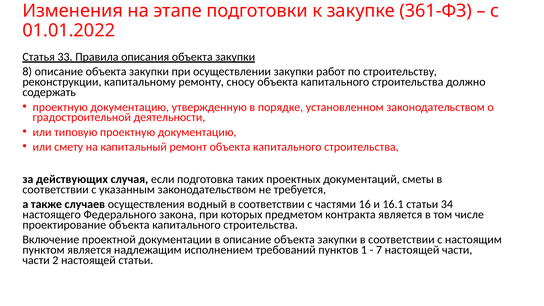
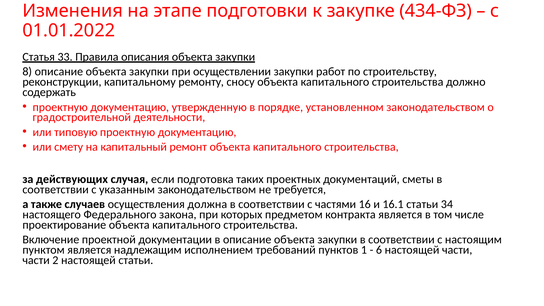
361-ФЗ: 361-ФЗ -> 434-ФЗ
водный: водный -> должна
7: 7 -> 6
